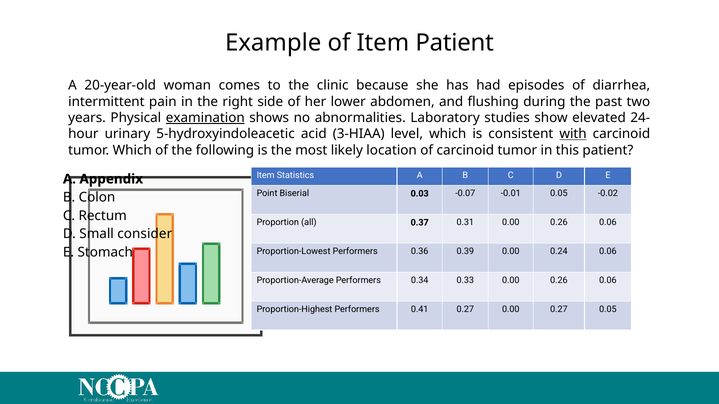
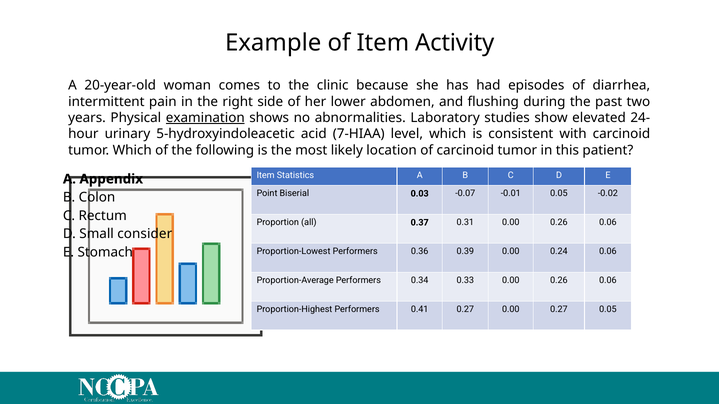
Item Patient: Patient -> Activity
3-HIAA: 3-HIAA -> 7-HIAA
with underline: present -> none
